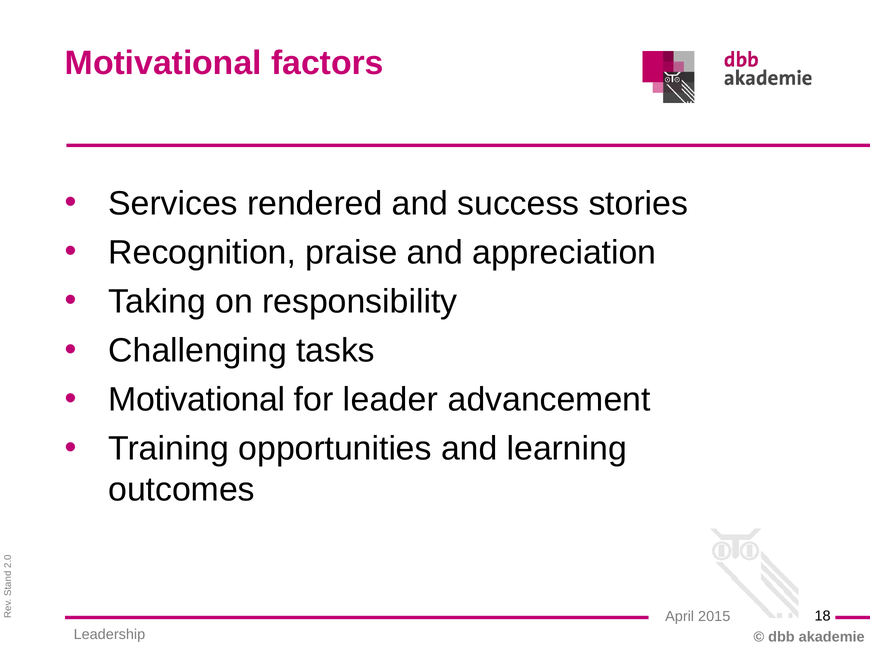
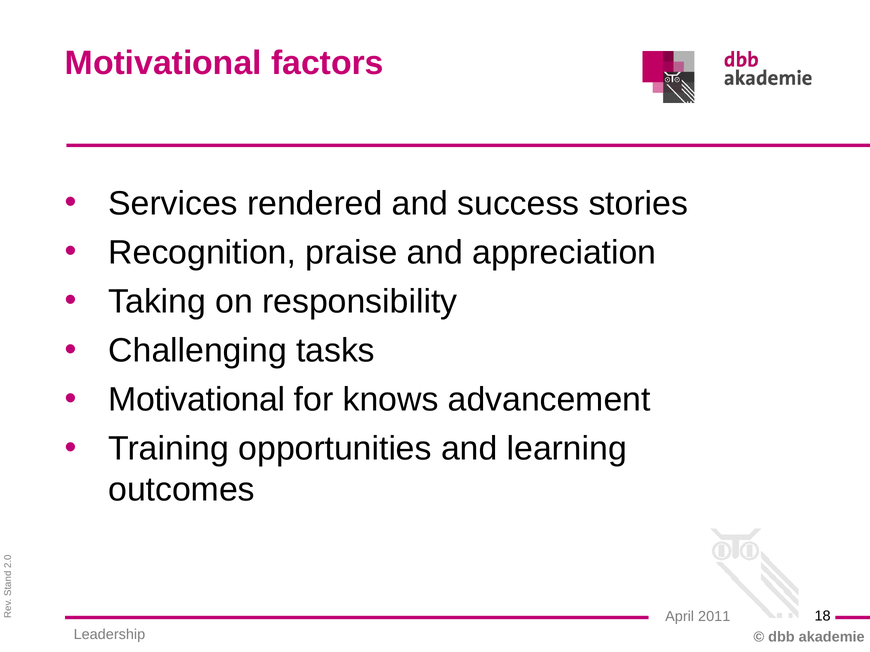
leader: leader -> knows
2015: 2015 -> 2011
